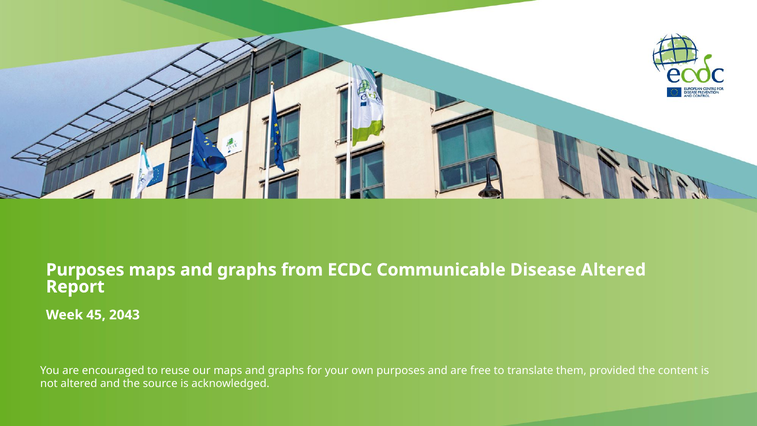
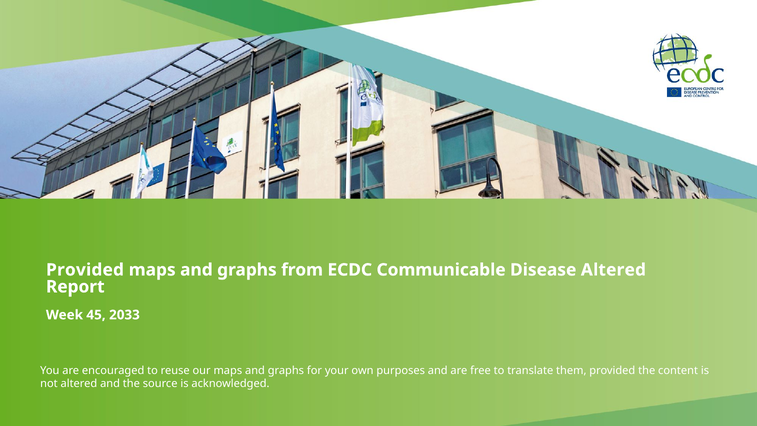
Purposes at (85, 270): Purposes -> Provided
2043: 2043 -> 2033
